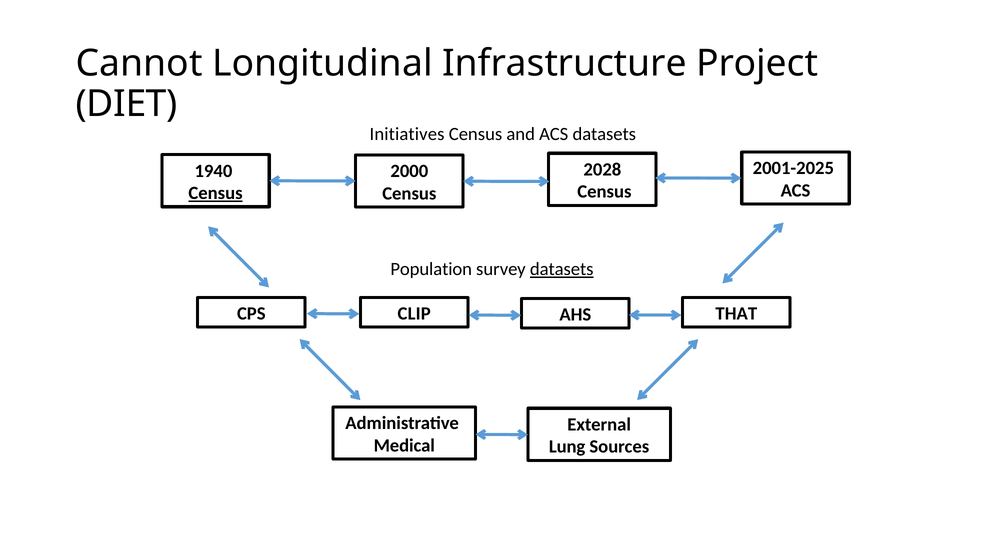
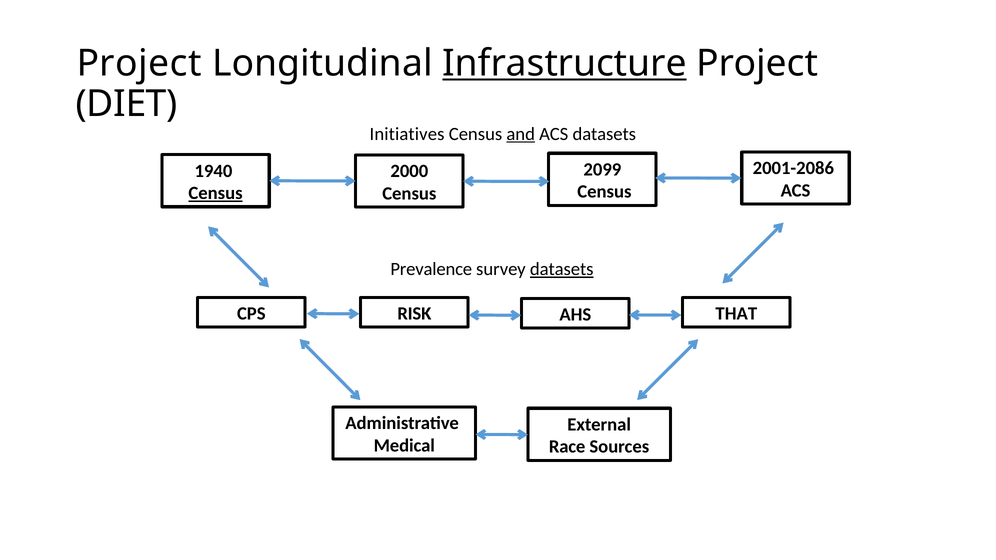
Cannot at (139, 64): Cannot -> Project
Infrastructure underline: none -> present
and underline: none -> present
2001-2025: 2001-2025 -> 2001-2086
2028: 2028 -> 2099
Population: Population -> Prevalence
CLIP: CLIP -> RISK
Lung: Lung -> Race
